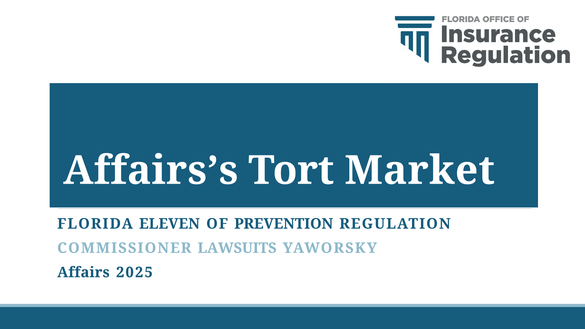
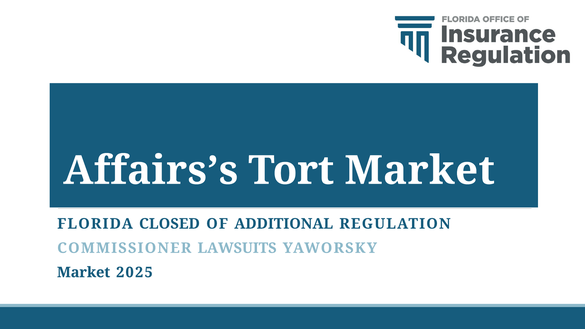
ELEVEN: ELEVEN -> CLOSED
PREVENTION: PREVENTION -> ADDITIONAL
Affairs at (83, 272): Affairs -> Market
